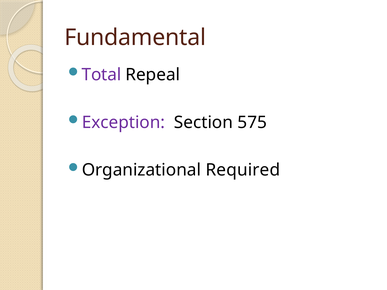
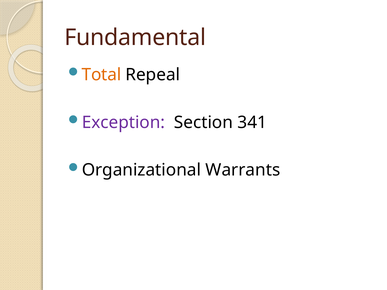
Total colour: purple -> orange
575: 575 -> 341
Required: Required -> Warrants
